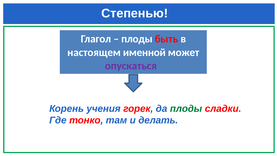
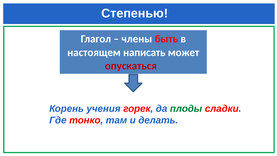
плоды at (137, 39): плоды -> члены
именной: именной -> написать
опускаться colour: purple -> red
